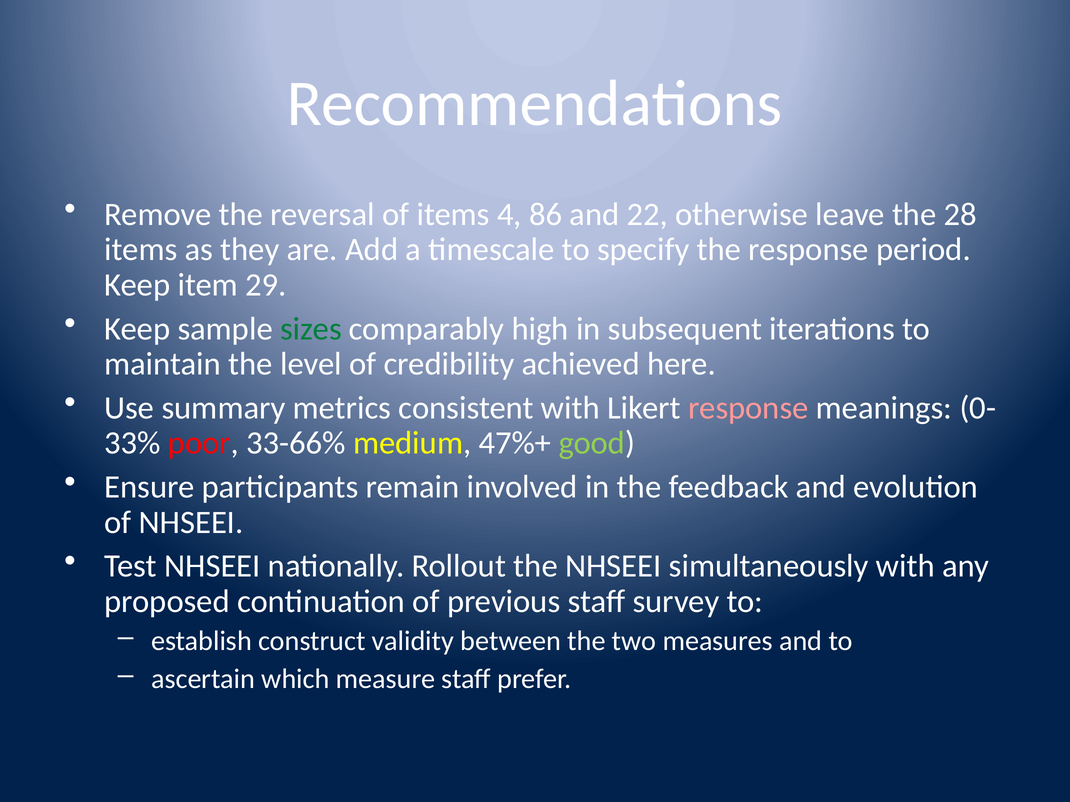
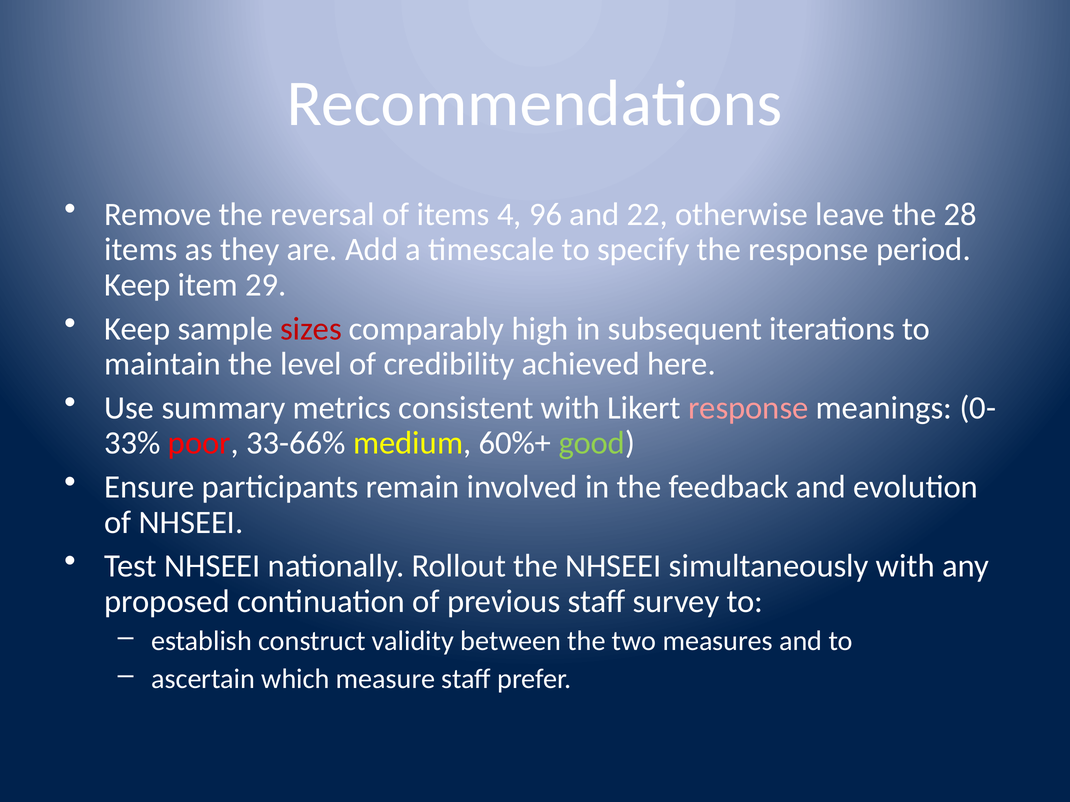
86: 86 -> 96
sizes colour: green -> red
47%+: 47%+ -> 60%+
